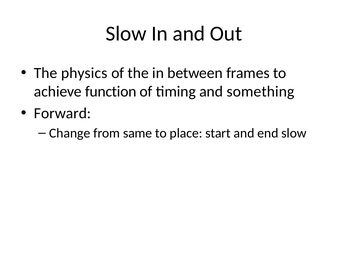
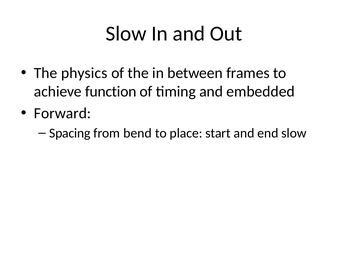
something: something -> embedded
Change: Change -> Spacing
same: same -> bend
